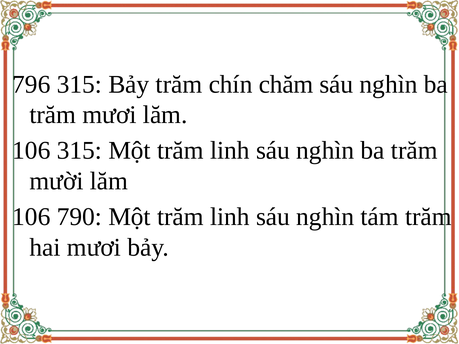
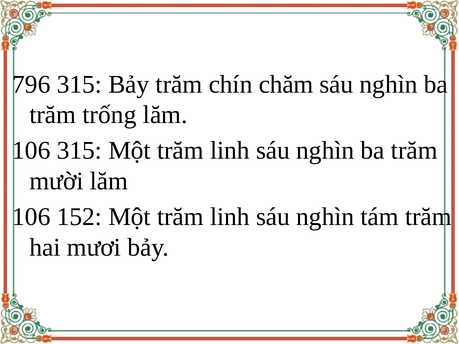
trăm mươi: mươi -> trống
790: 790 -> 152
